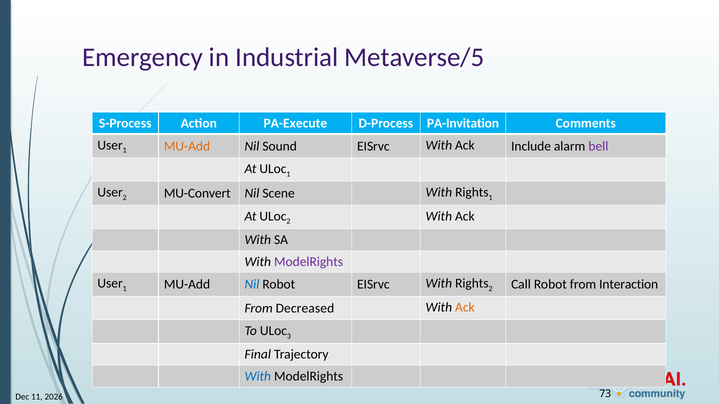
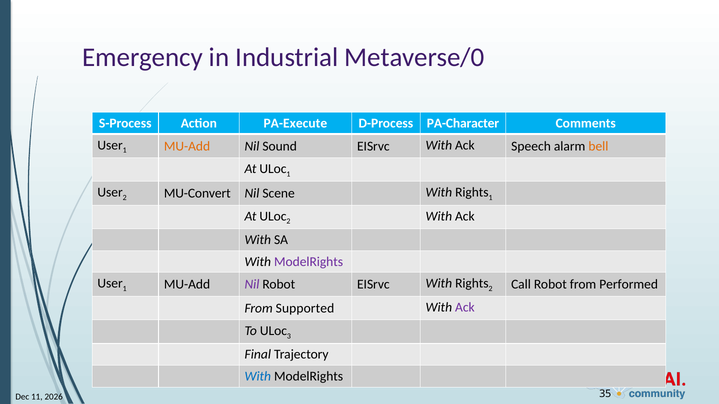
Metaverse/5: Metaverse/5 -> Metaverse/0
PA-Invitation: PA-Invitation -> PA-Character
Include: Include -> Speech
bell colour: purple -> orange
Nil at (252, 285) colour: blue -> purple
Interaction: Interaction -> Performed
Decreased: Decreased -> Supported
Ack at (465, 308) colour: orange -> purple
73: 73 -> 35
